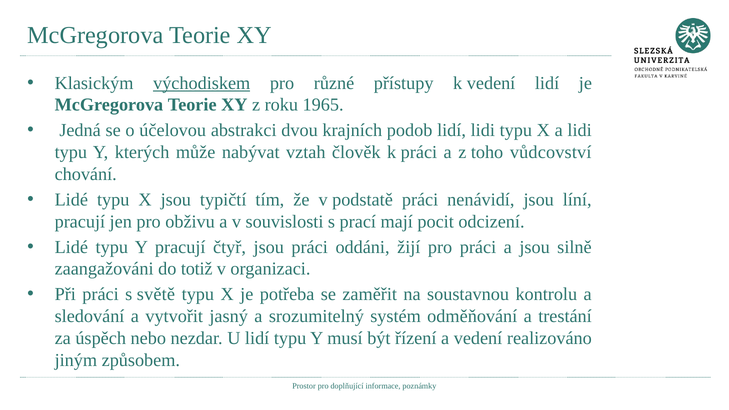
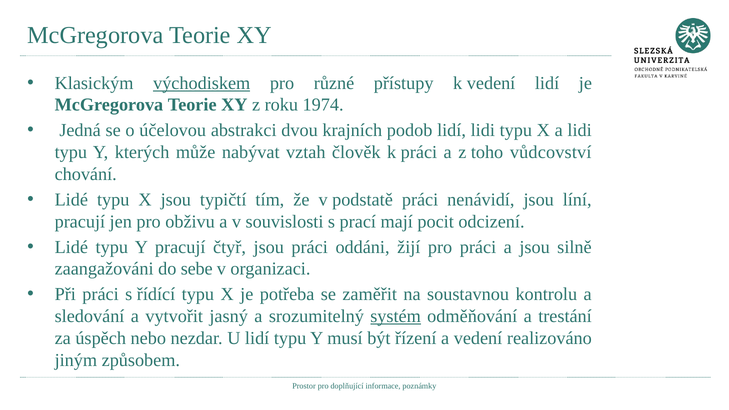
1965: 1965 -> 1974
totiž: totiž -> sebe
světě: světě -> řídící
systém underline: none -> present
